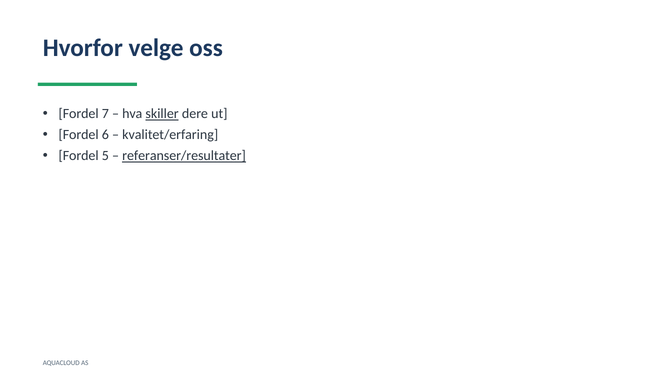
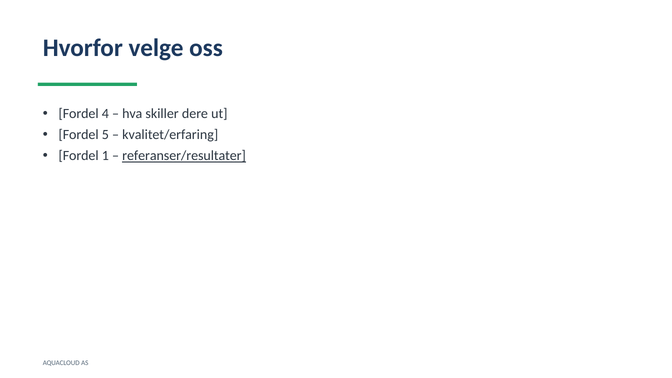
7: 7 -> 4
skiller underline: present -> none
6: 6 -> 5
5: 5 -> 1
